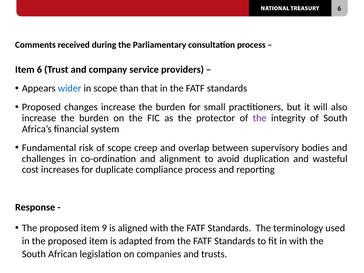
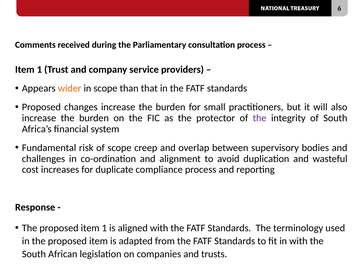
6 at (39, 70): 6 -> 1
wider colour: blue -> orange
proposed item 9: 9 -> 1
